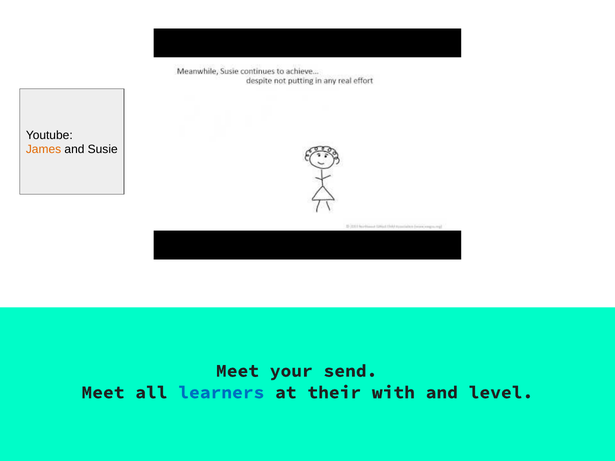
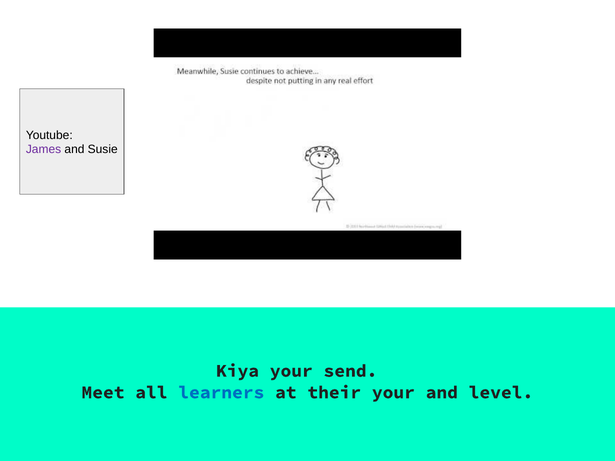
James colour: orange -> purple
Meet at (238, 371): Meet -> Kiya
their with: with -> your
